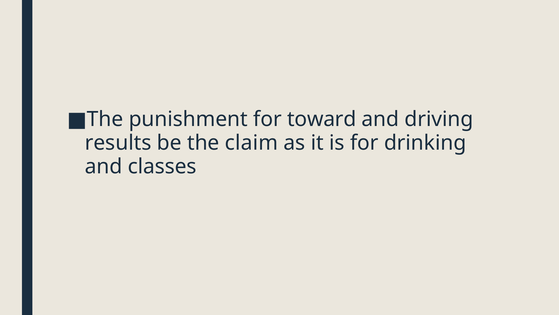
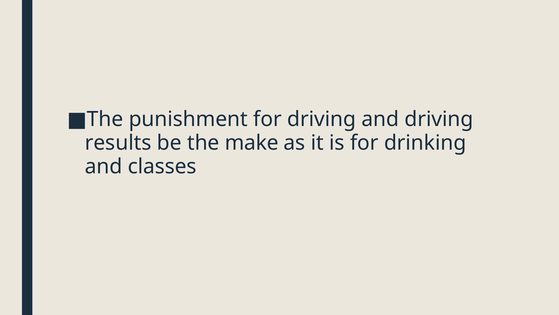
for toward: toward -> driving
claim: claim -> make
